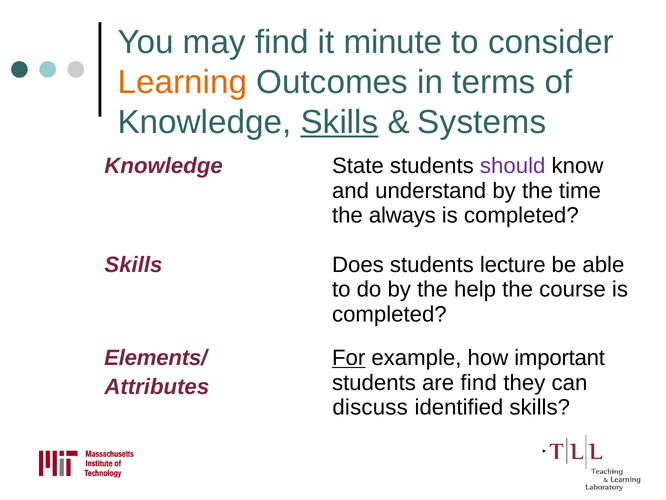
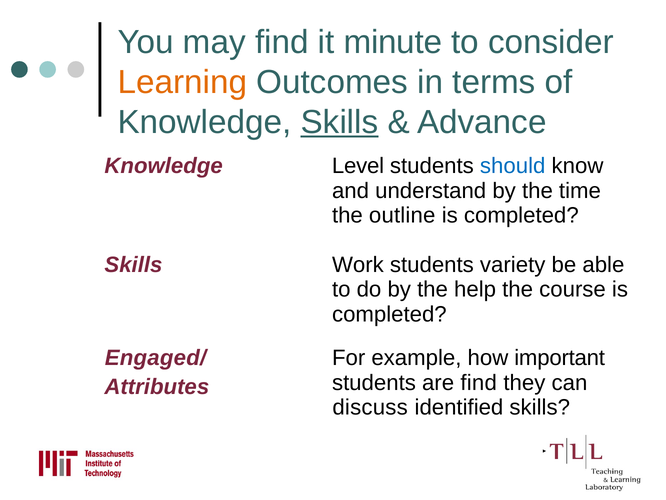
Systems: Systems -> Advance
State: State -> Level
should colour: purple -> blue
always: always -> outline
Does: Does -> Work
lecture: lecture -> variety
Elements/: Elements/ -> Engaged/
For underline: present -> none
